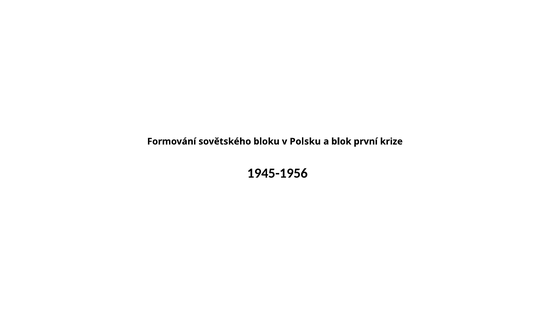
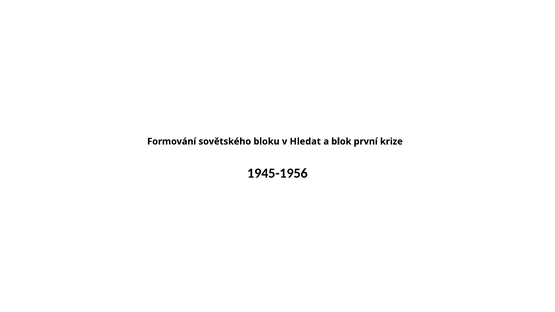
Polsku: Polsku -> Hledat
